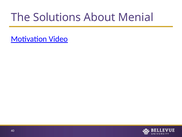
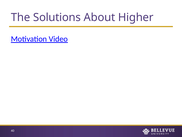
Menial: Menial -> Higher
